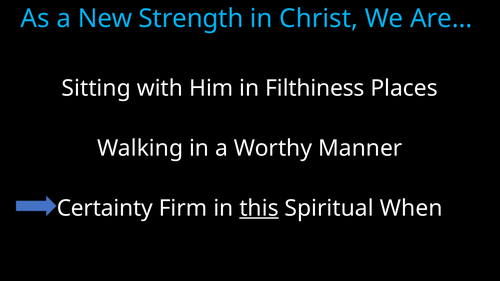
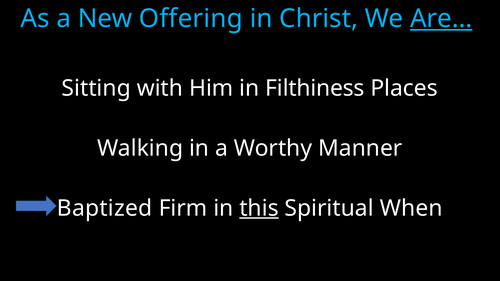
Strength: Strength -> Offering
Are… underline: none -> present
Certainty: Certainty -> Baptized
